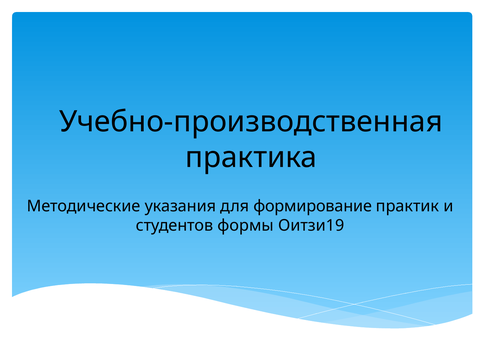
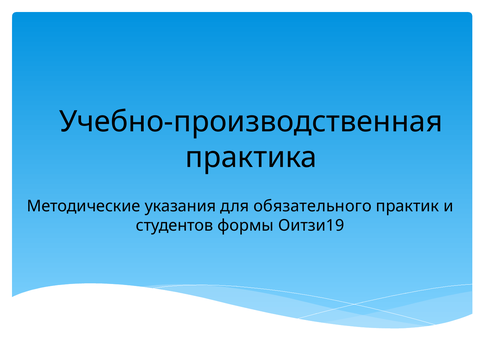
формирование: формирование -> обязательного
